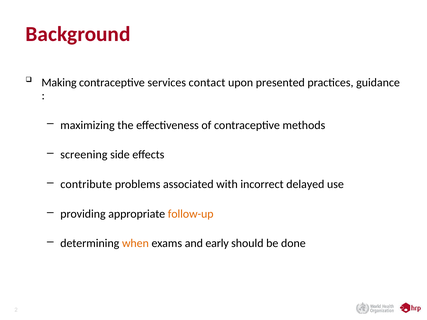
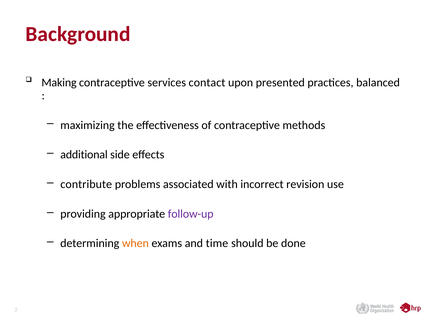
guidance: guidance -> balanced
screening: screening -> additional
delayed: delayed -> revision
follow-up colour: orange -> purple
early: early -> time
